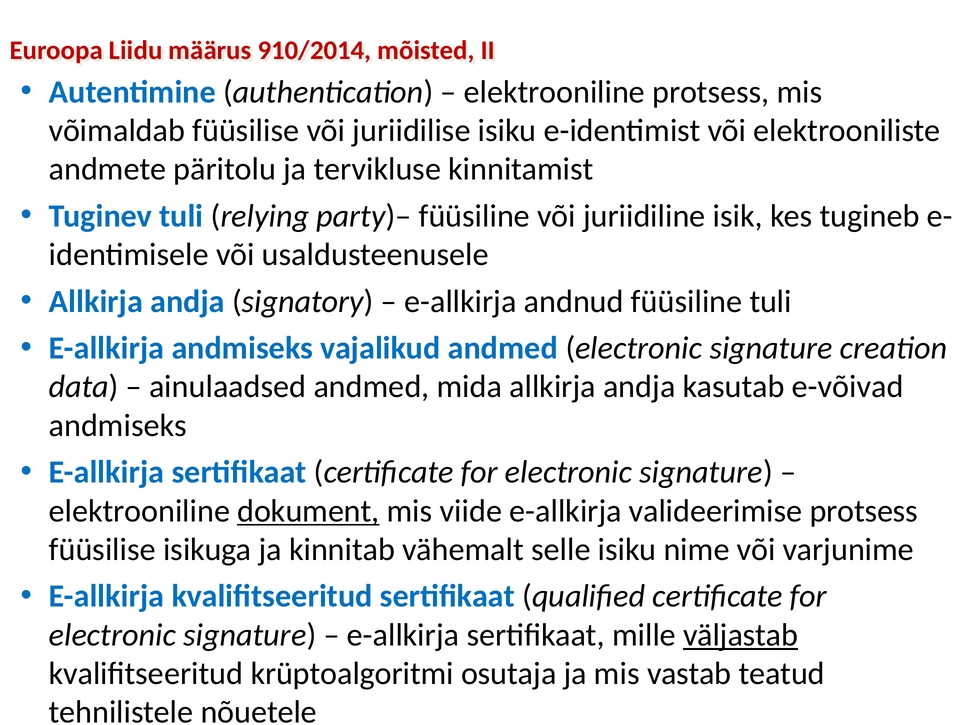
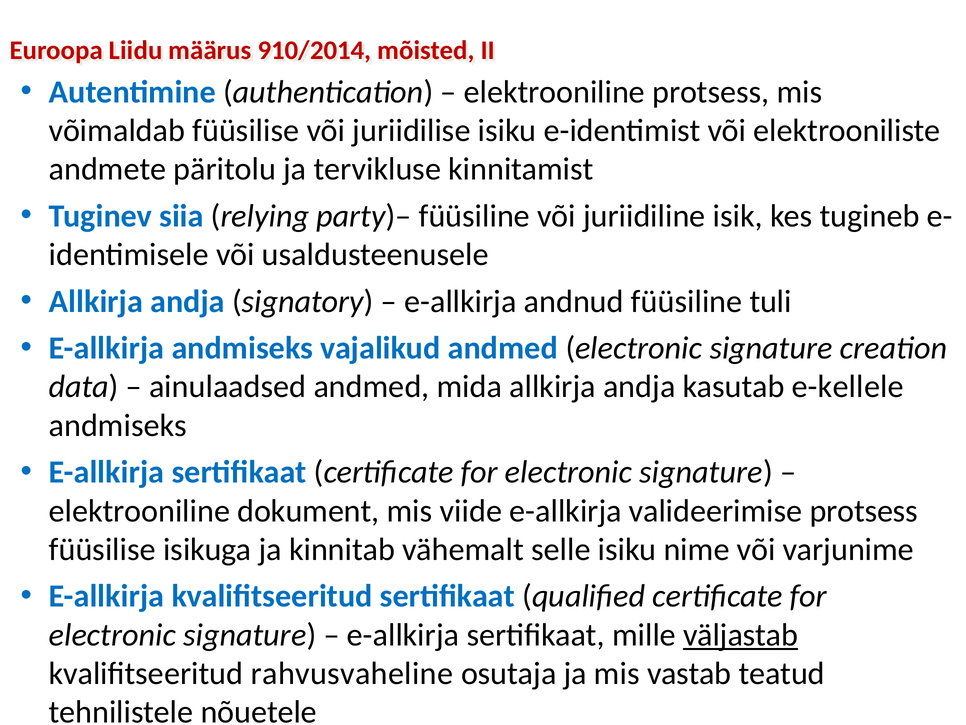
Tuginev tuli: tuli -> siia
e-võivad: e-võivad -> e-kellele
dokument underline: present -> none
krüptoalgoritmi: krüptoalgoritmi -> rahvusvaheline
